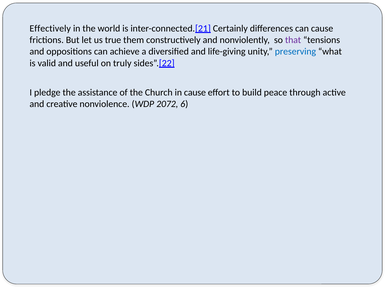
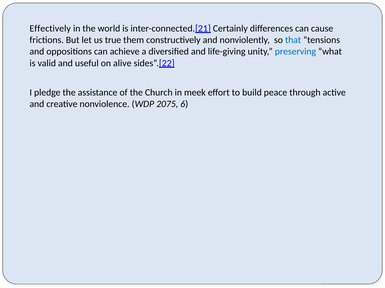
that colour: purple -> blue
truly: truly -> alive
in cause: cause -> meek
2072: 2072 -> 2075
